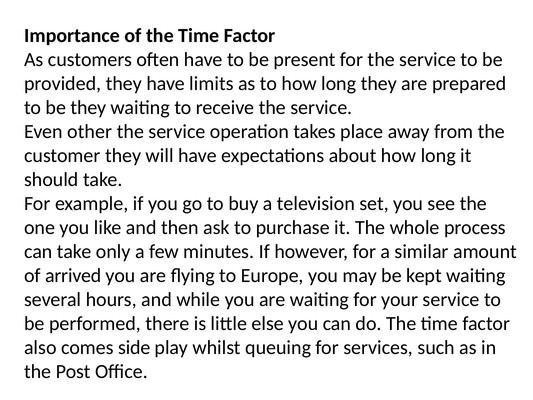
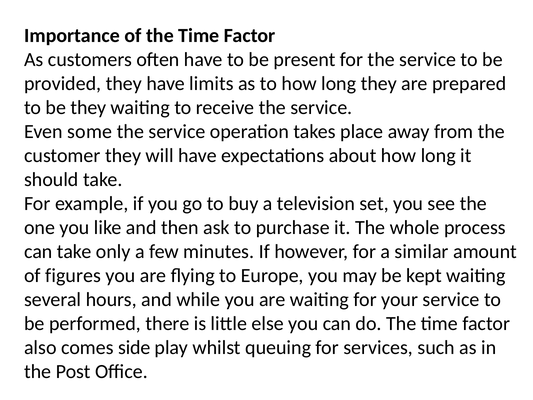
other: other -> some
arrived: arrived -> figures
